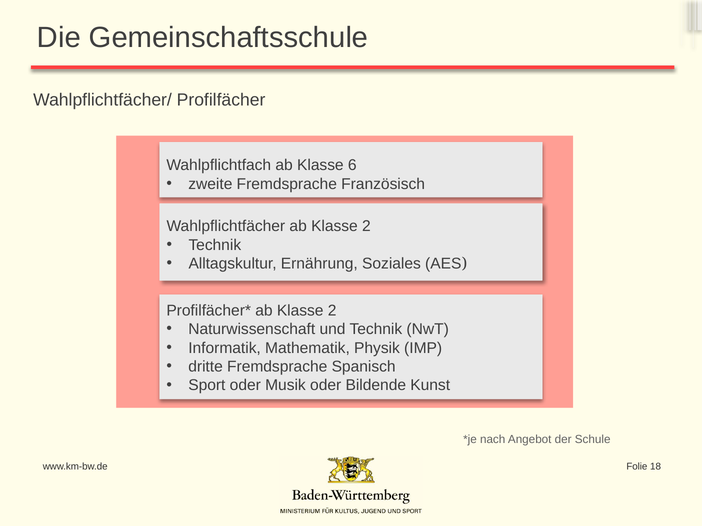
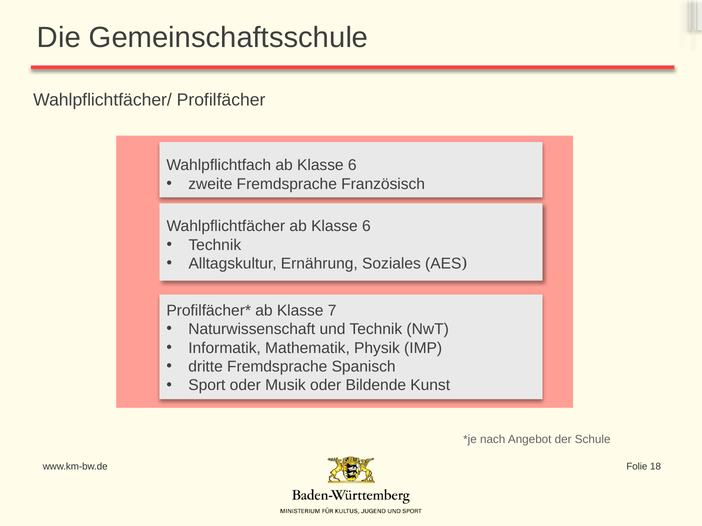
Wahlpflichtfächer ab Klasse 2: 2 -> 6
2 at (332, 311): 2 -> 7
